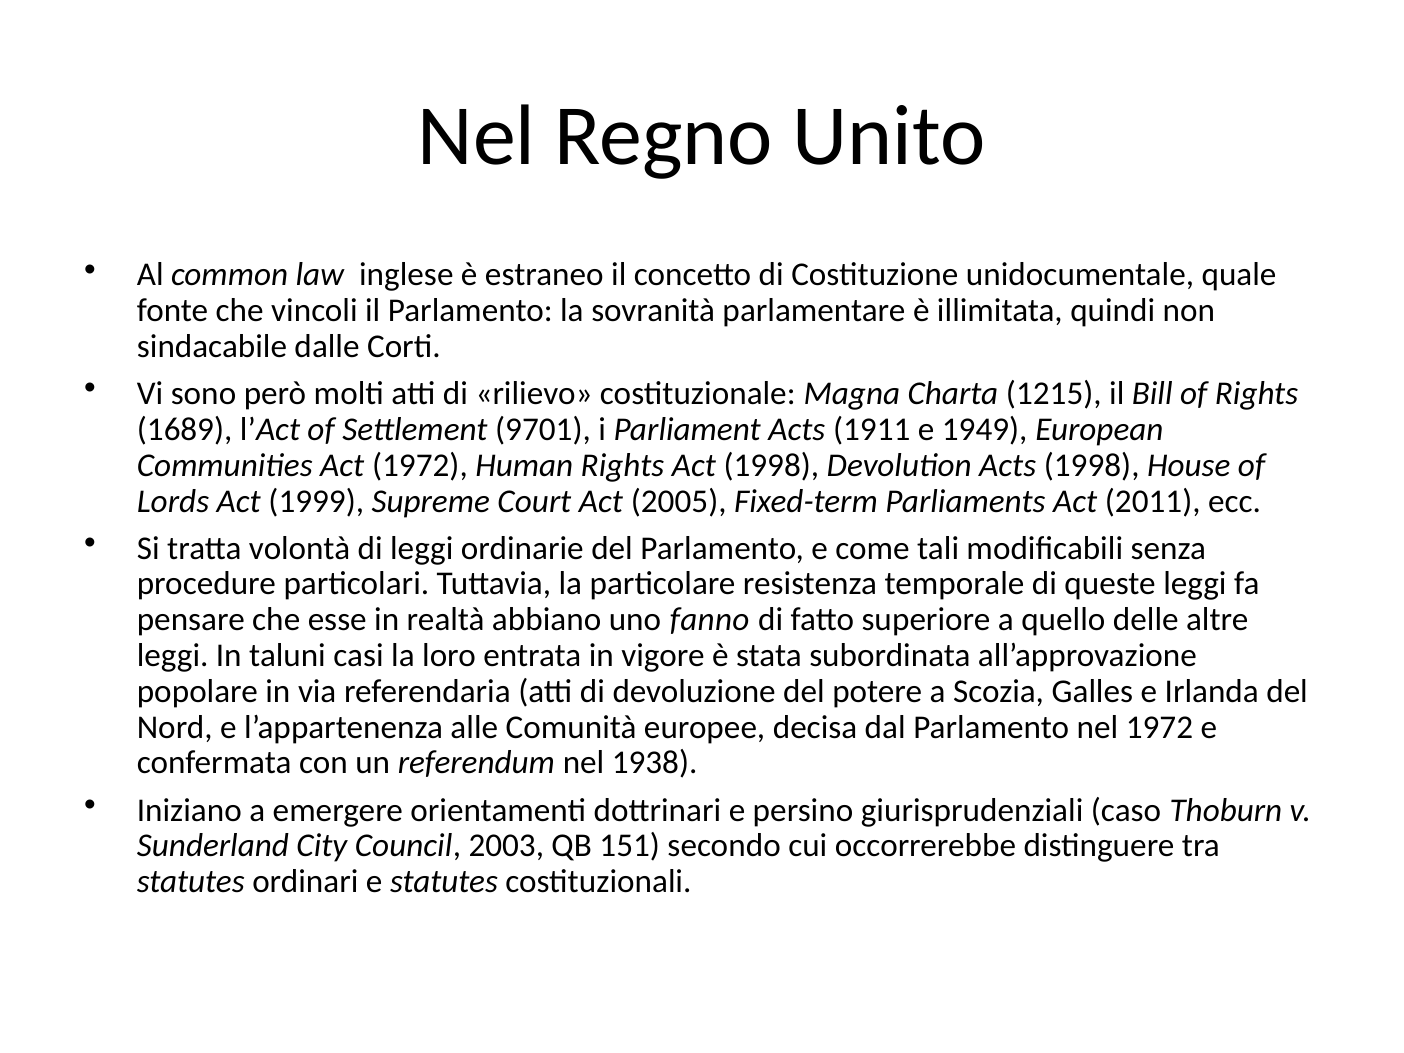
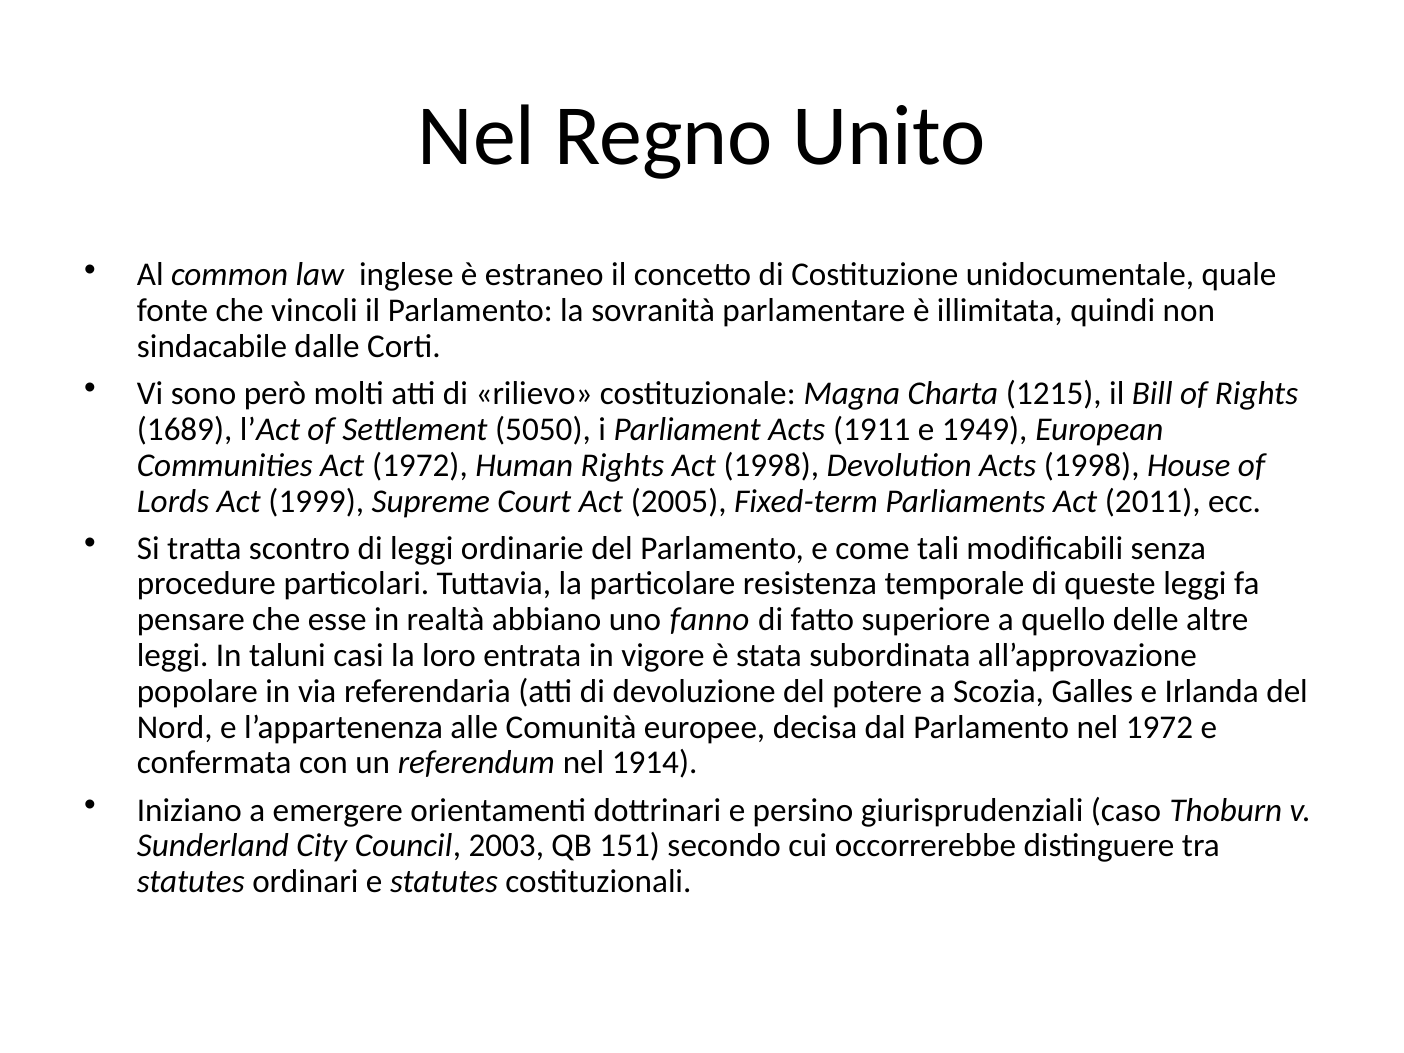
9701: 9701 -> 5050
volontà: volontà -> scontro
1938: 1938 -> 1914
